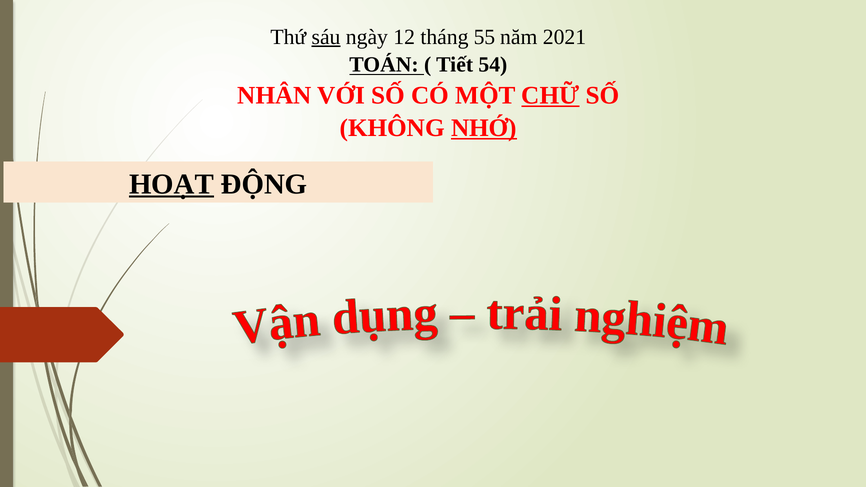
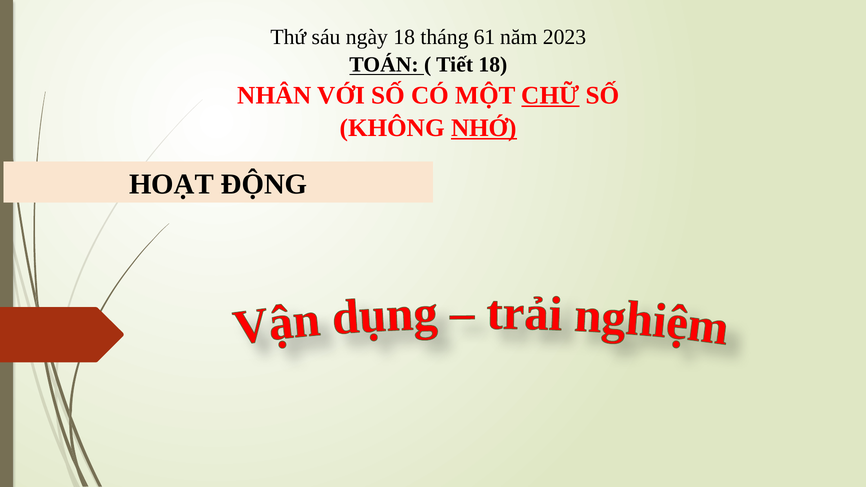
sáu underline: present -> none
ngày 12: 12 -> 18
55: 55 -> 61
2021: 2021 -> 2023
Tiết 54: 54 -> 18
HOẠT underline: present -> none
